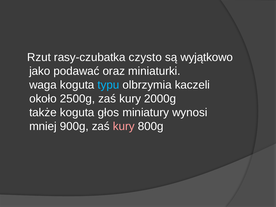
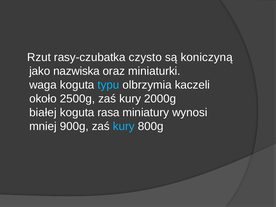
wyjątkowo: wyjątkowo -> koniczyną
podawać: podawać -> nazwiska
także: także -> białej
głos: głos -> rasa
kury at (124, 126) colour: pink -> light blue
